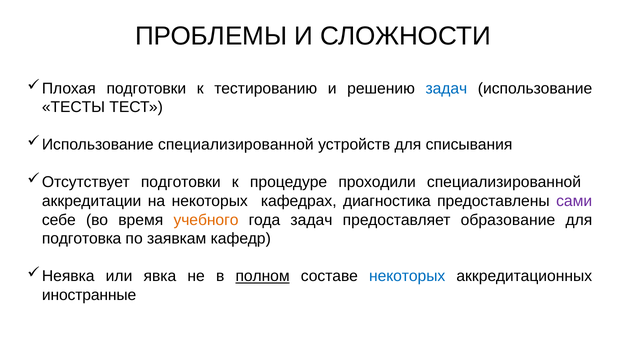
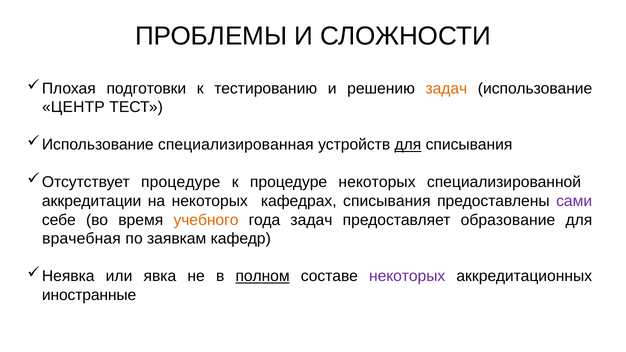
задач at (446, 88) colour: blue -> orange
ТЕСТЫ: ТЕСТЫ -> ЦЕНТР
специализированной at (236, 145): специализированной -> специализированная
для at (408, 145) underline: none -> present
подготовки at (181, 182): подготовки -> процедуре
процедуре проходили: проходили -> некоторых
кафедрах диагностика: диагностика -> списывания
подготовка: подготовка -> врачебная
некоторых at (407, 276) colour: blue -> purple
